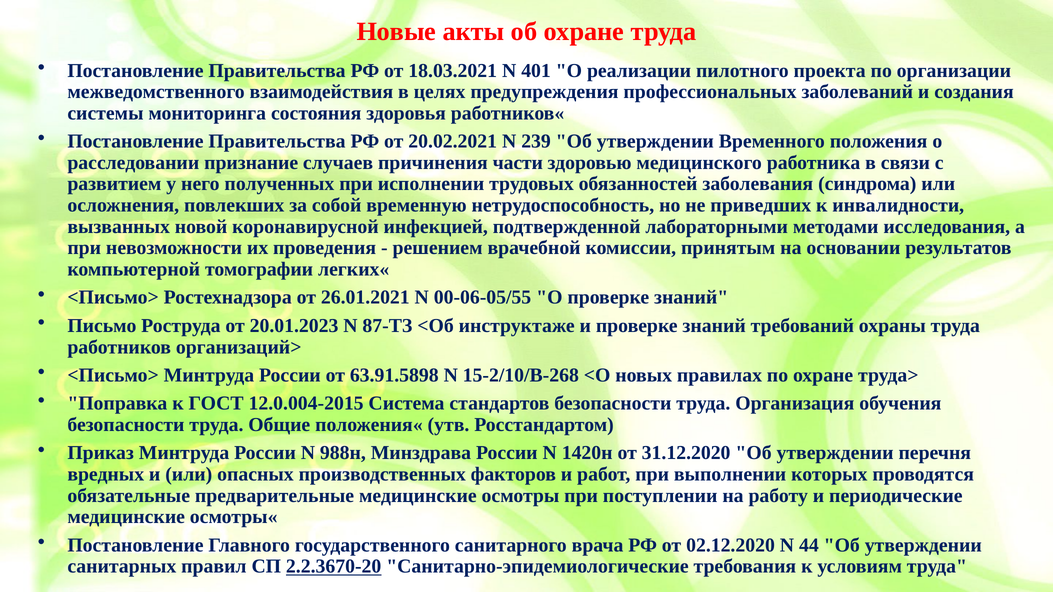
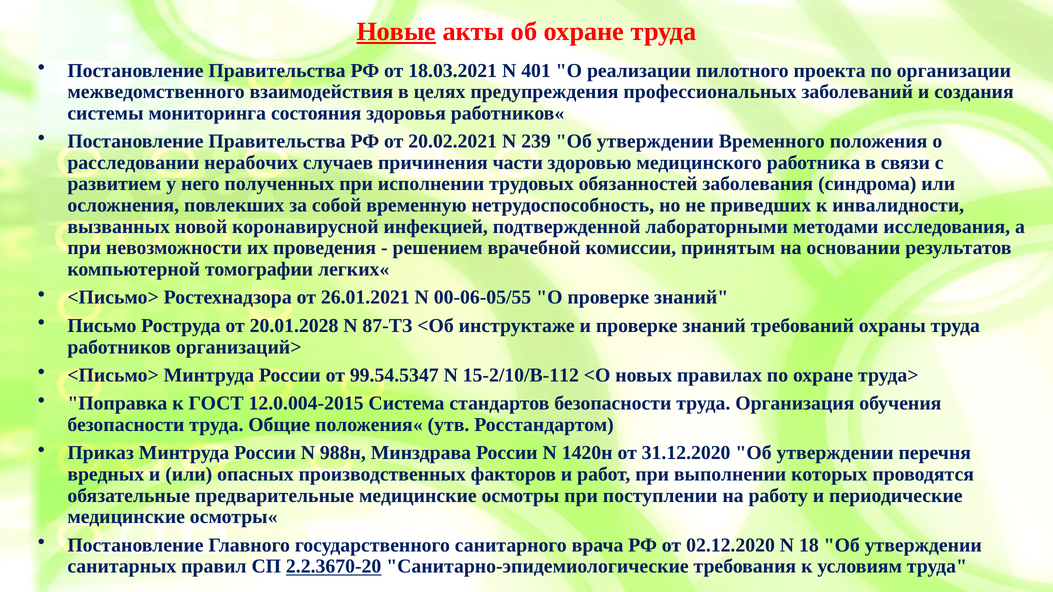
Новые underline: none -> present
признание: признание -> нерабочих
20.01.2023: 20.01.2023 -> 20.01.2028
63.91.5898: 63.91.5898 -> 99.54.5347
15-2/10/В-268: 15-2/10/В-268 -> 15-2/10/В-112
44: 44 -> 18
